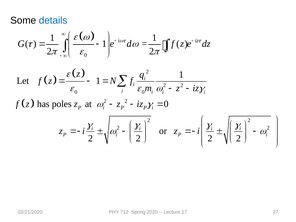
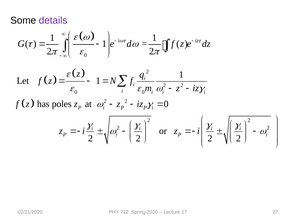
details colour: blue -> purple
